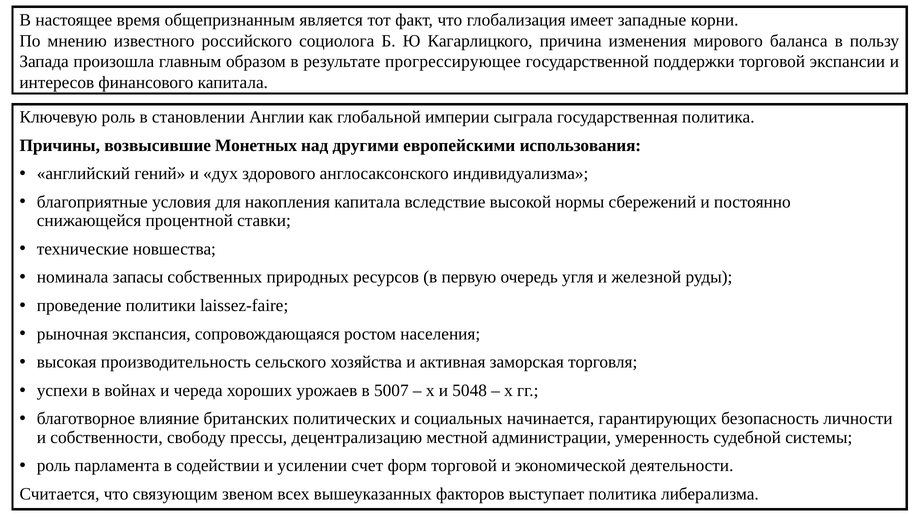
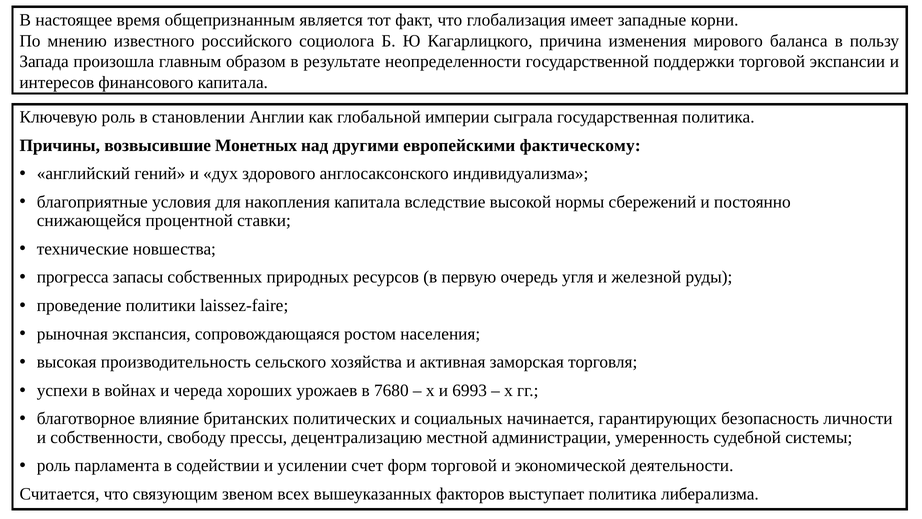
прогрессирующее: прогрессирующее -> неопределенности
использования: использования -> фактическому
номинала: номинала -> прогресса
5007: 5007 -> 7680
5048: 5048 -> 6993
